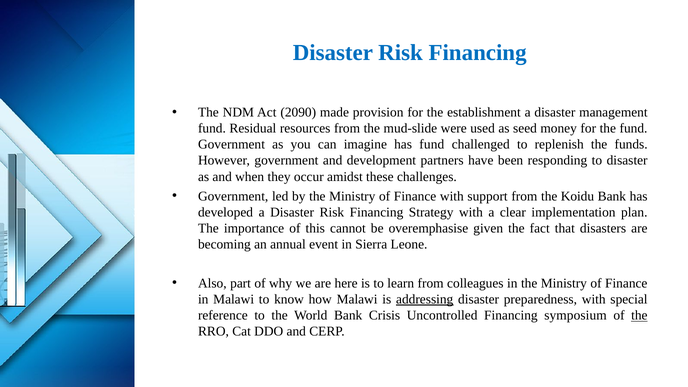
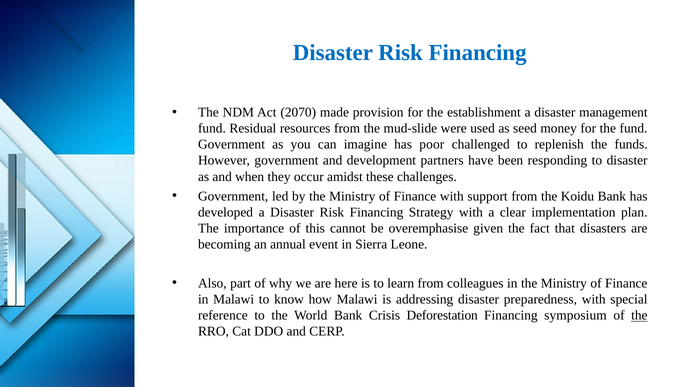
2090: 2090 -> 2070
has fund: fund -> poor
addressing underline: present -> none
Uncontrolled: Uncontrolled -> Deforestation
